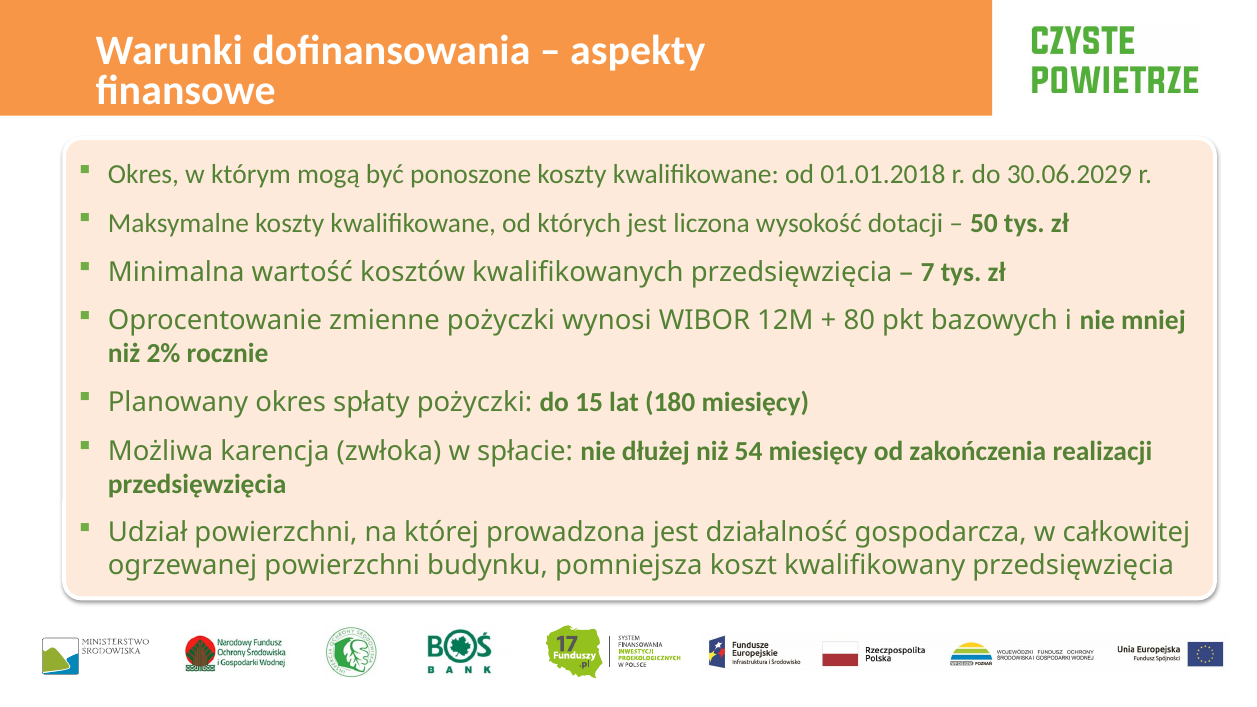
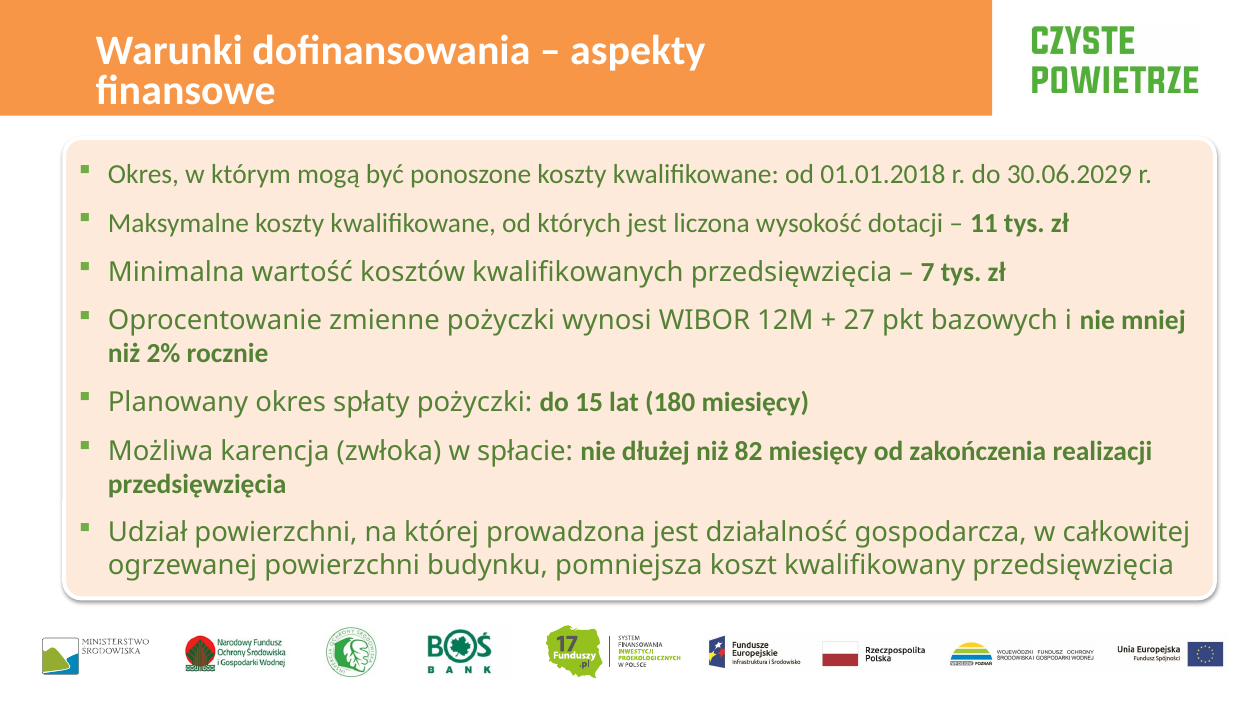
50: 50 -> 11
80: 80 -> 27
54: 54 -> 82
